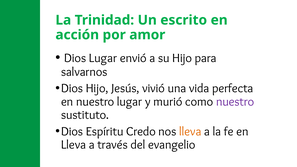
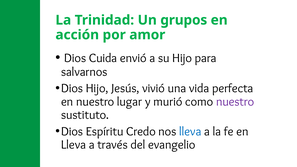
escrito: escrito -> grupos
Dios Lugar: Lugar -> Cuida
lleva at (190, 131) colour: orange -> blue
